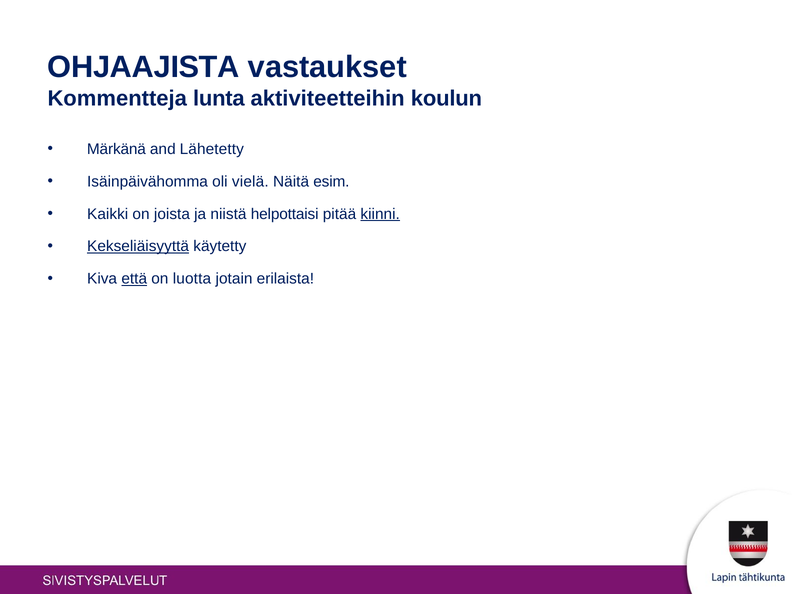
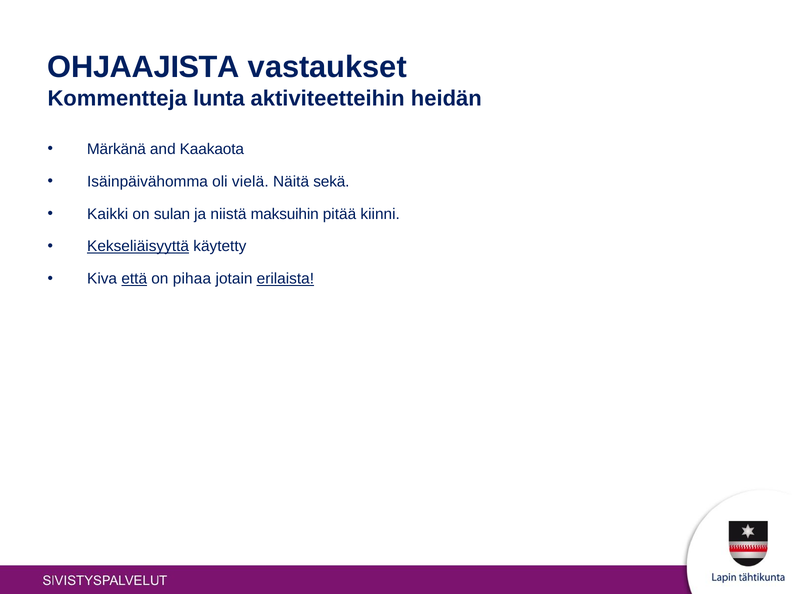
koulun: koulun -> heidän
Lähetetty: Lähetetty -> Kaakaota
esim: esim -> sekä
joista: joista -> sulan
helpottaisi: helpottaisi -> maksuihin
kiinni underline: present -> none
luotta: luotta -> pihaa
erilaista underline: none -> present
